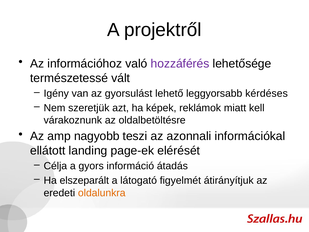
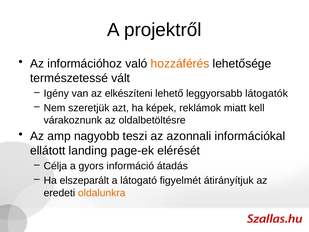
hozzáférés colour: purple -> orange
gyorsulást: gyorsulást -> elkészíteni
kérdéses: kérdéses -> látogatók
